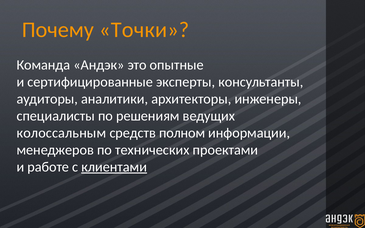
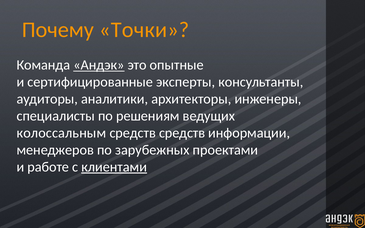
Андэк underline: none -> present
средств полном: полном -> средств
технических: технических -> зарубежных
